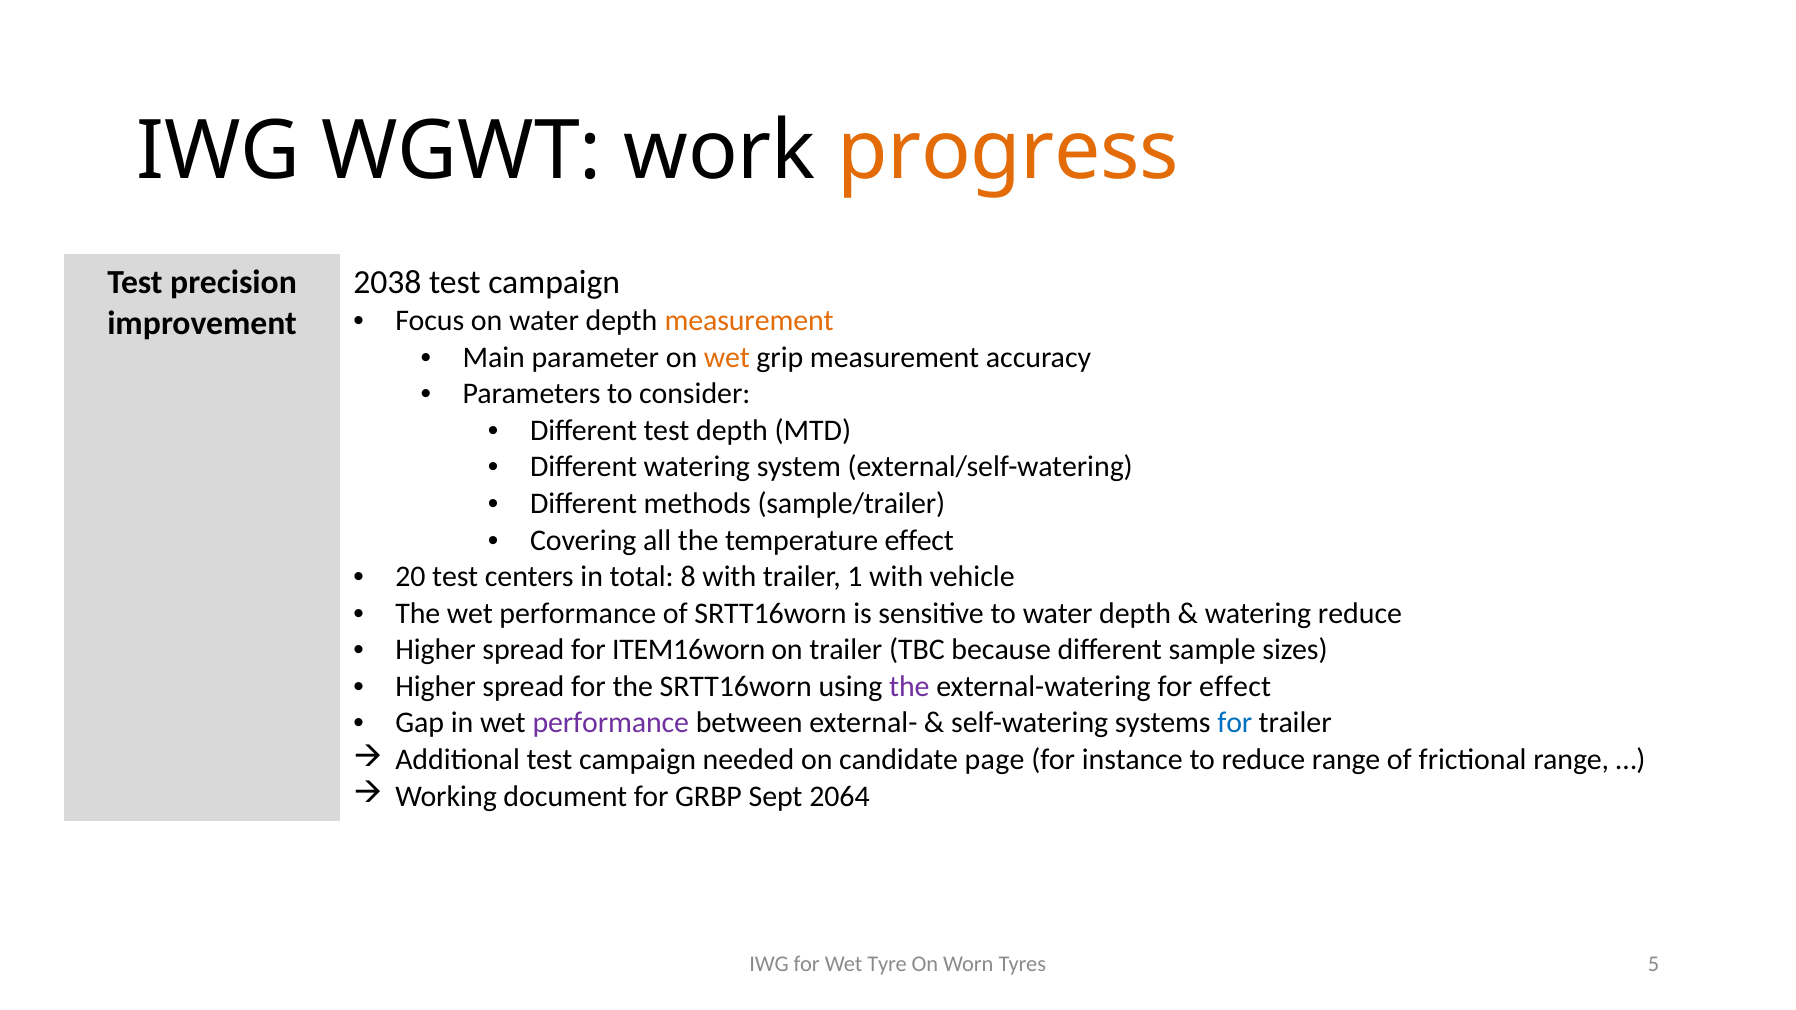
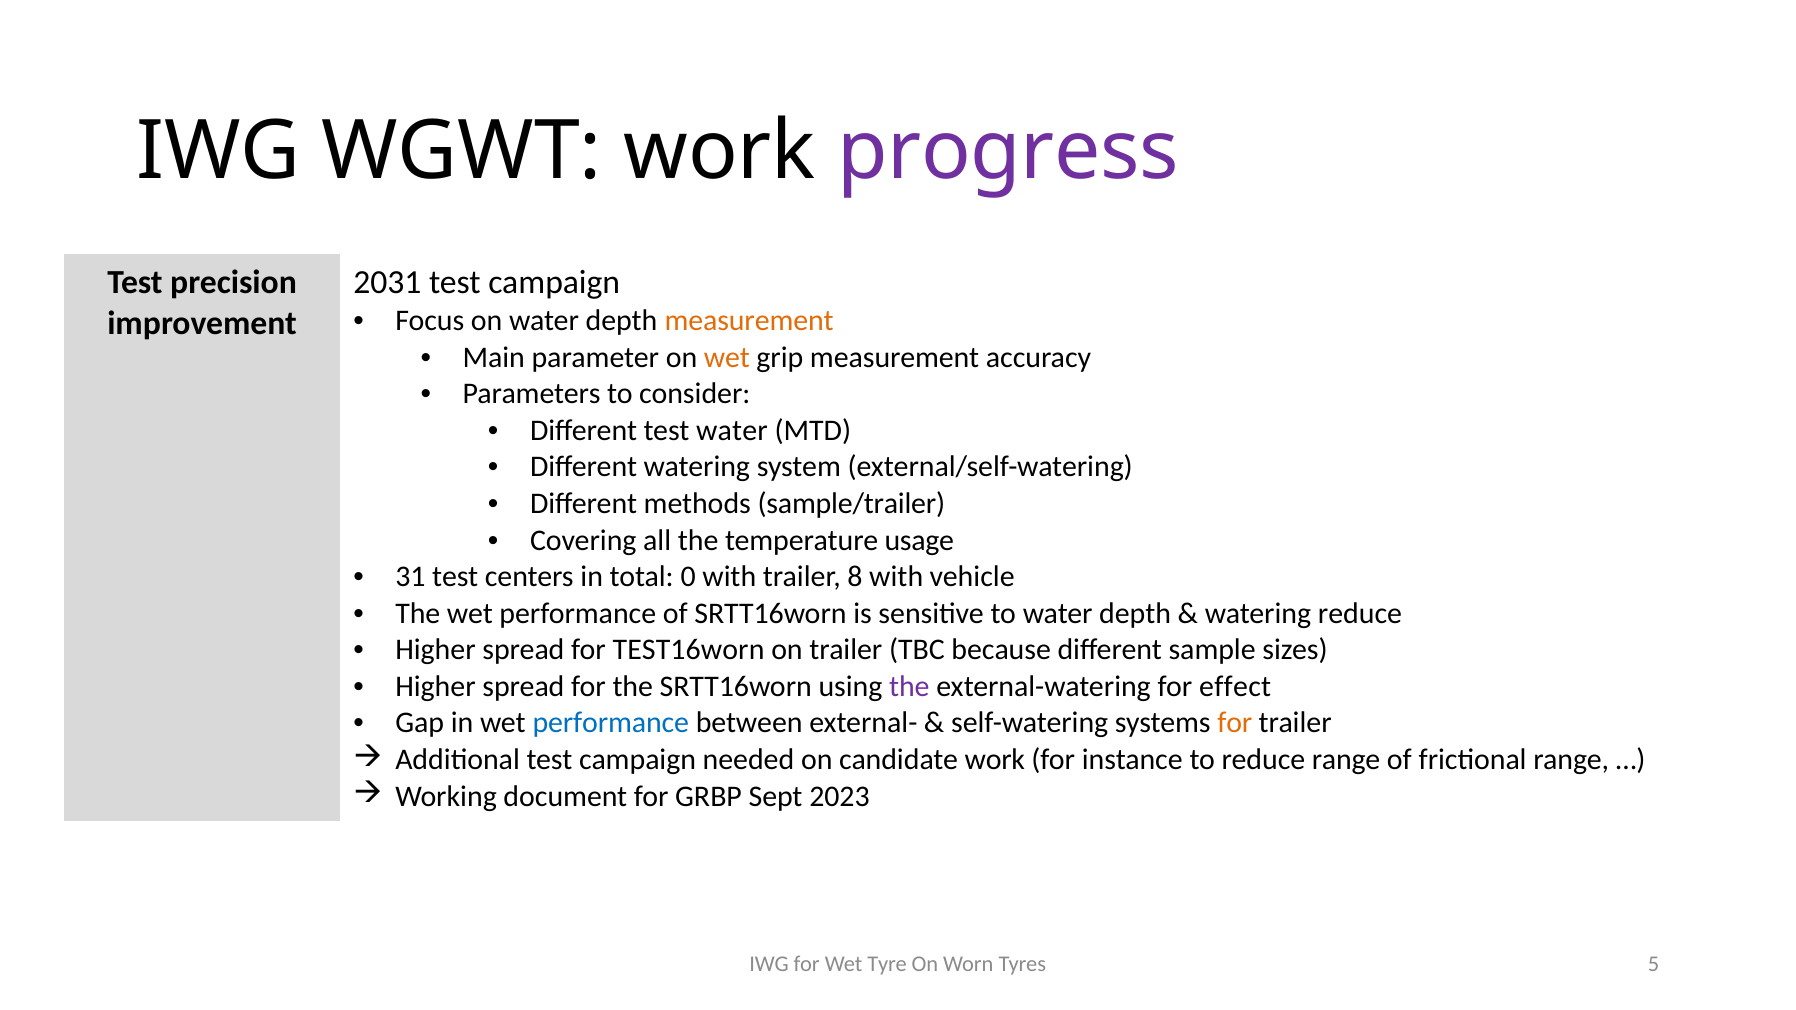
progress colour: orange -> purple
2038: 2038 -> 2031
test depth: depth -> water
temperature effect: effect -> usage
20: 20 -> 31
8: 8 -> 0
1: 1 -> 8
ITEM16worn: ITEM16worn -> TEST16worn
performance at (611, 723) colour: purple -> blue
for at (1235, 723) colour: blue -> orange
candidate page: page -> work
2064: 2064 -> 2023
